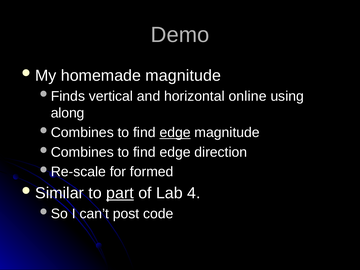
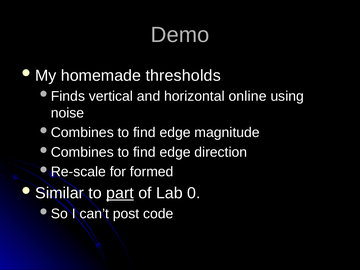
homemade magnitude: magnitude -> thresholds
along: along -> noise
edge at (175, 133) underline: present -> none
4: 4 -> 0
